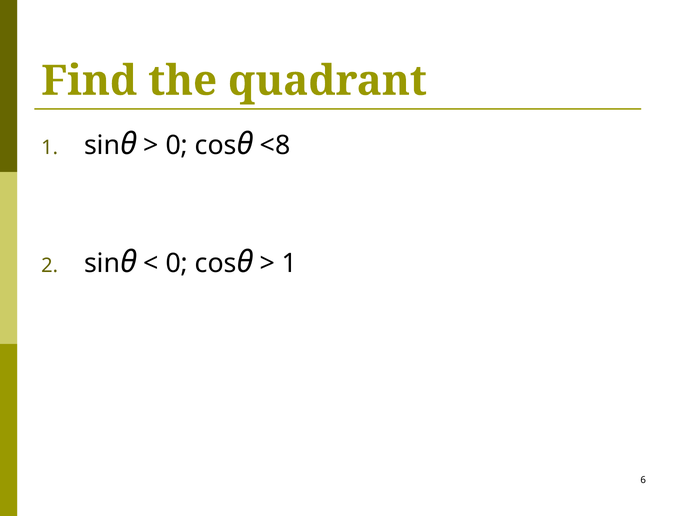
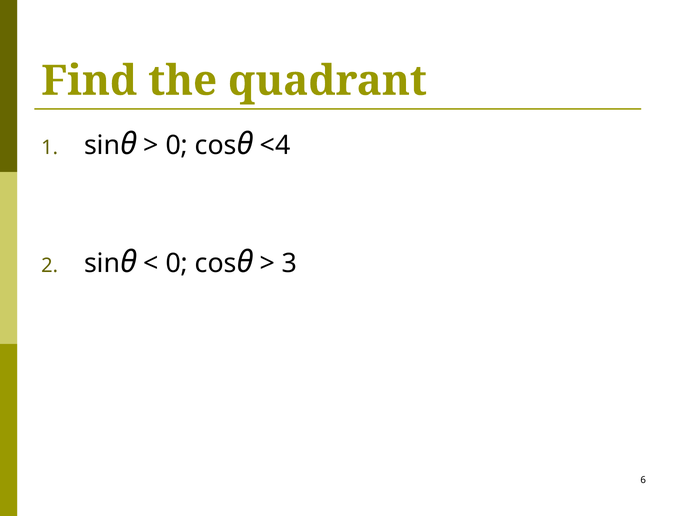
<8: <8 -> <4
1 at (290, 263): 1 -> 3
